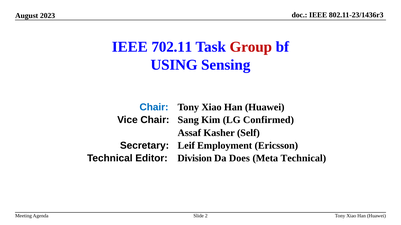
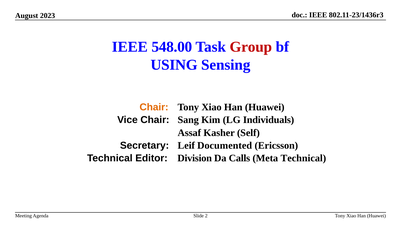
702.11: 702.11 -> 548.00
Chair at (154, 107) colour: blue -> orange
Confirmed: Confirmed -> Individuals
Employment: Employment -> Documented
Does: Does -> Calls
